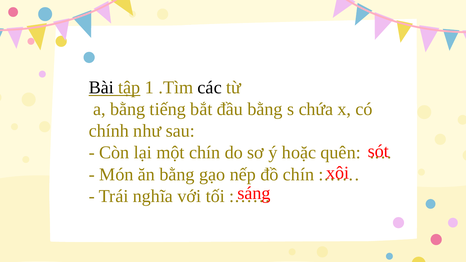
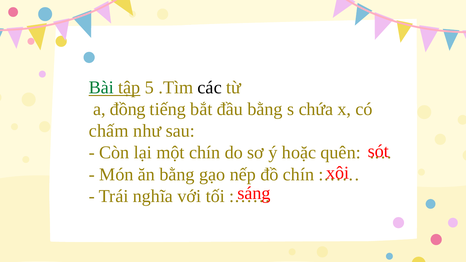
Bài colour: black -> green
1: 1 -> 5
a bằng: bằng -> đồng
chính: chính -> chấm
